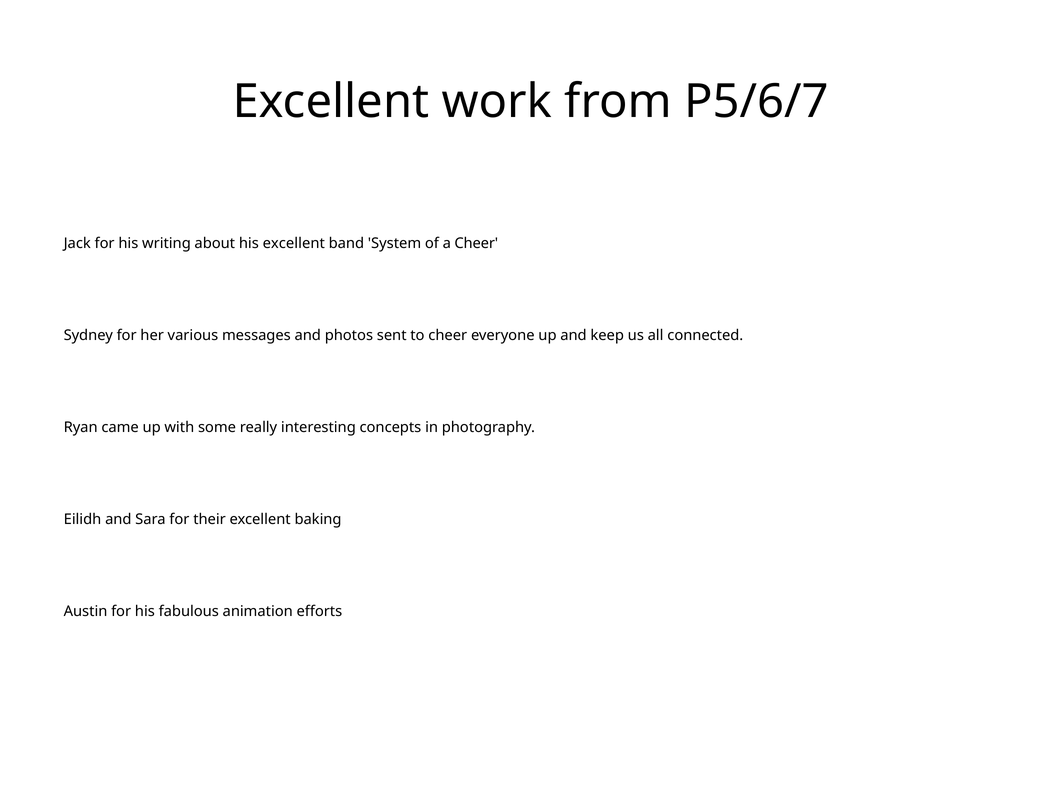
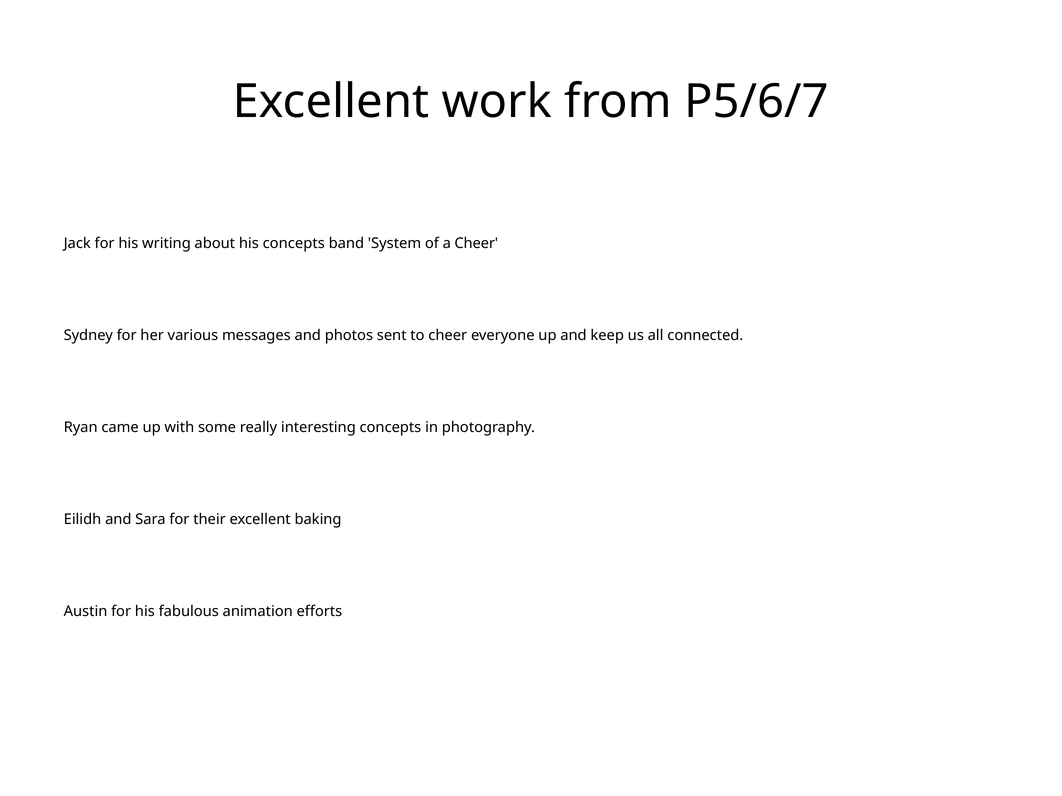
his excellent: excellent -> concepts
